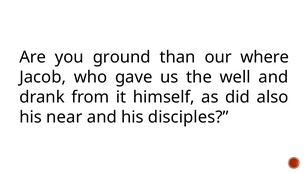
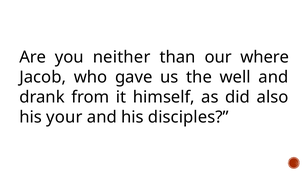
ground: ground -> neither
near: near -> your
